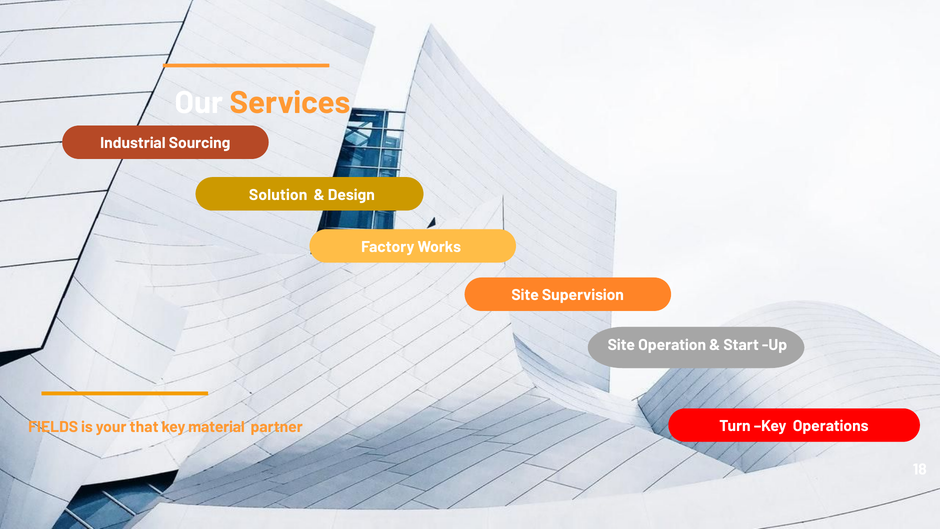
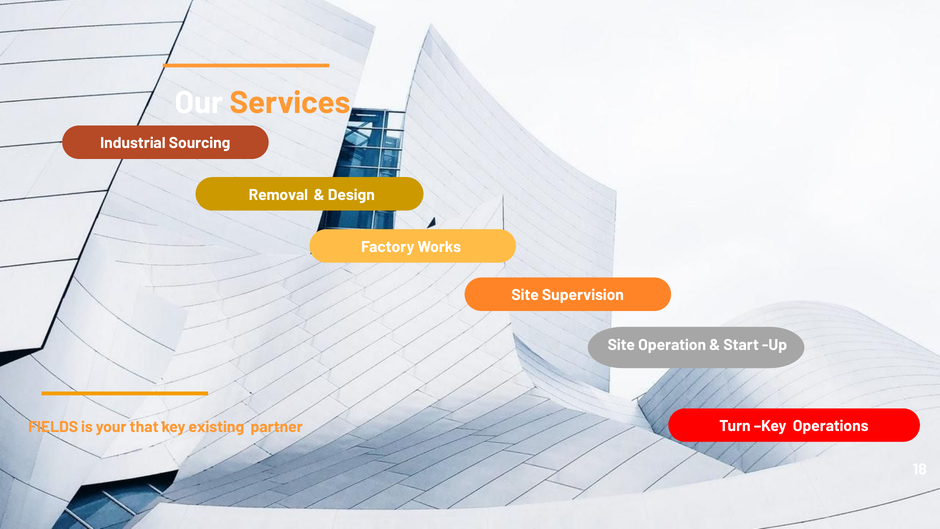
Solution: Solution -> Removal
material: material -> existing
